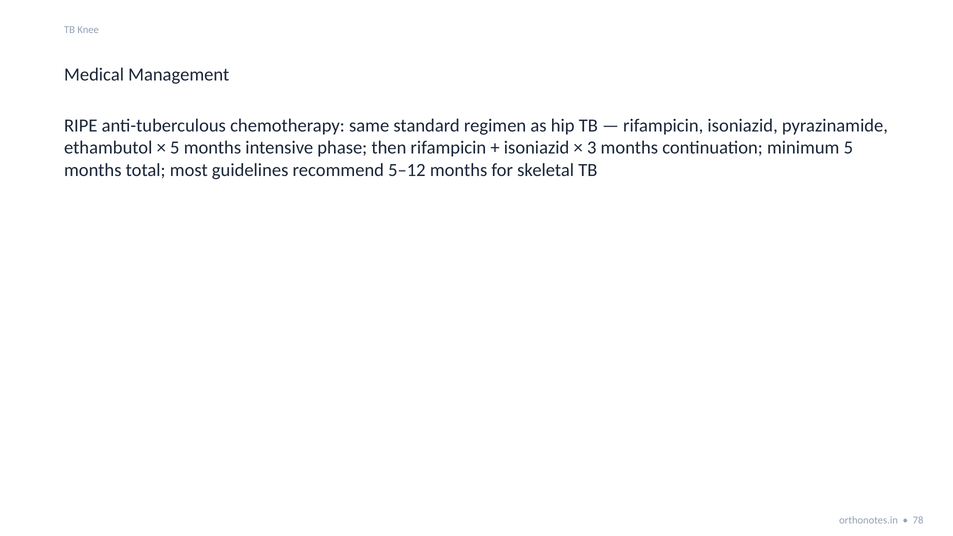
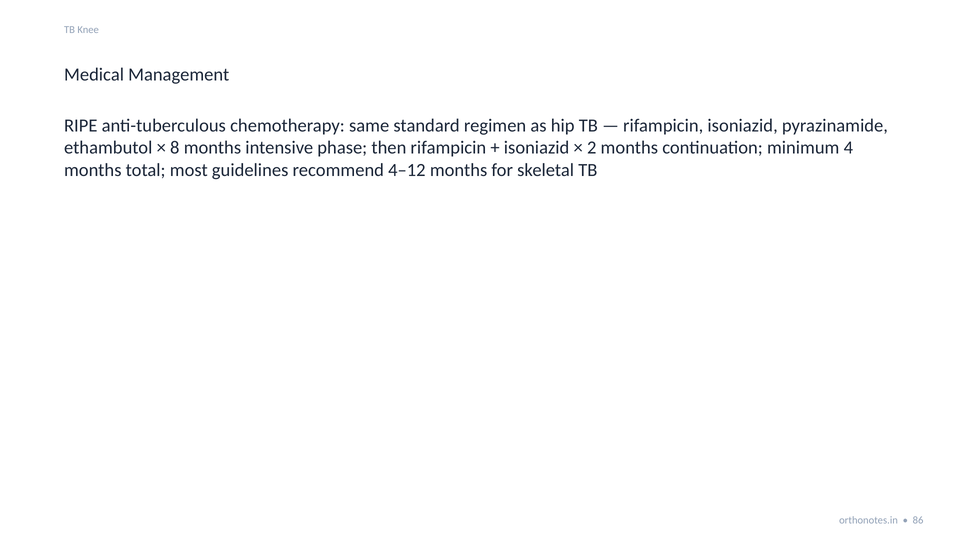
5 at (175, 148): 5 -> 8
3: 3 -> 2
minimum 5: 5 -> 4
5–12: 5–12 -> 4–12
78: 78 -> 86
